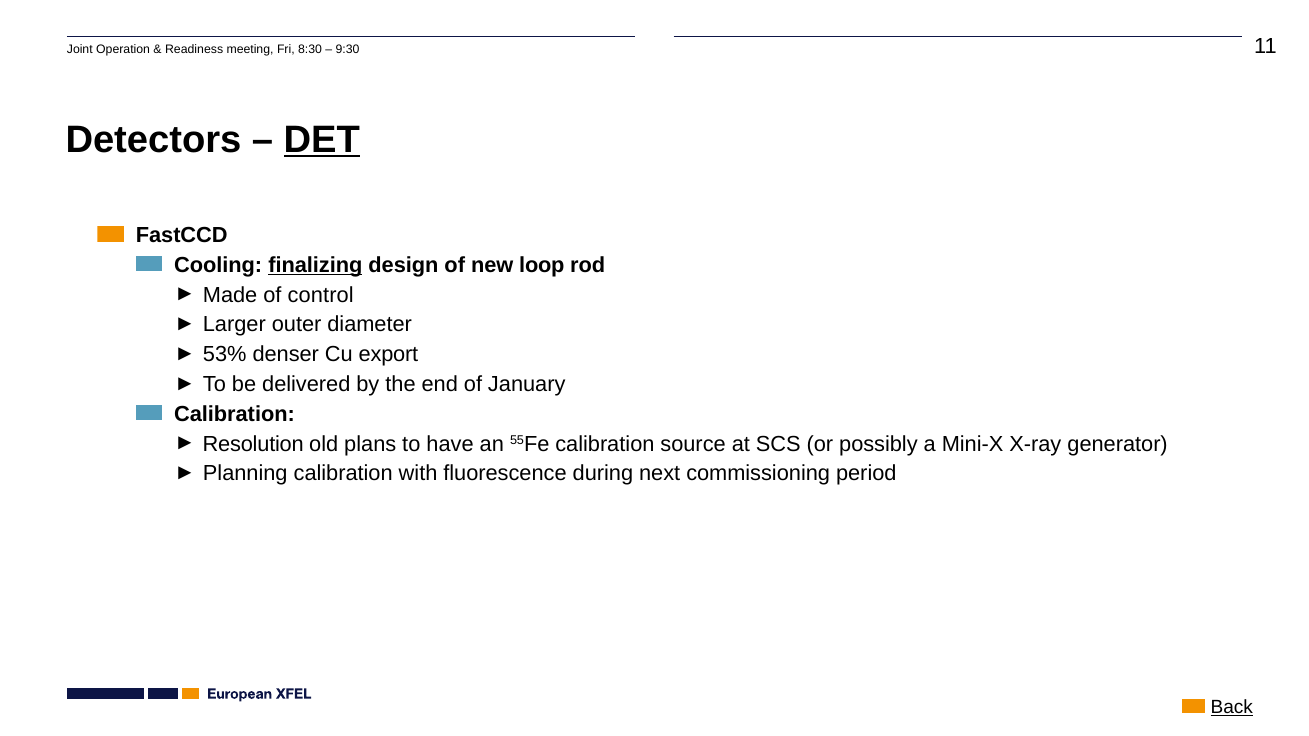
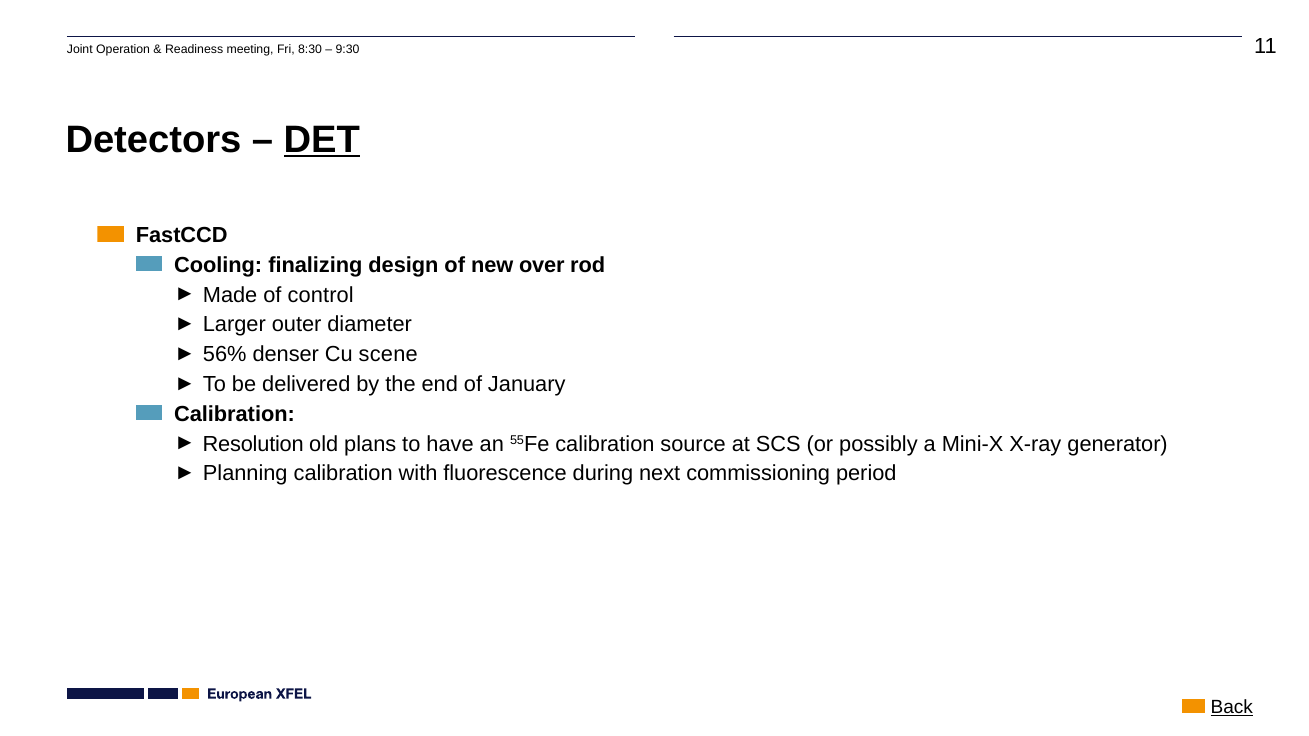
finalizing underline: present -> none
loop: loop -> over
53%: 53% -> 56%
export: export -> scene
